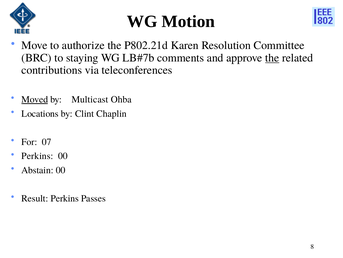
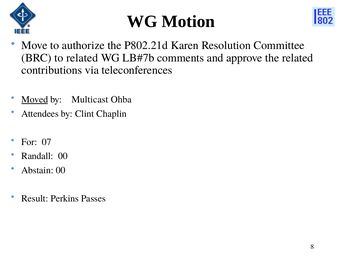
to staying: staying -> related
the at (272, 58) underline: present -> none
Locations: Locations -> Attendees
Perkins at (37, 156): Perkins -> Randall
